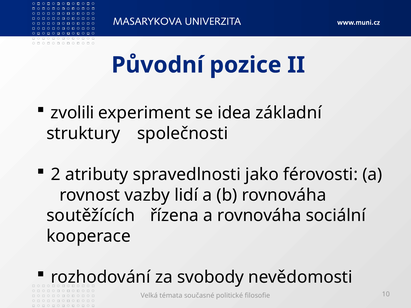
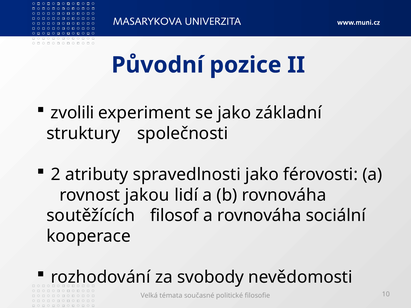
se idea: idea -> jako
vazby: vazby -> jakou
řízena: řízena -> filosof
